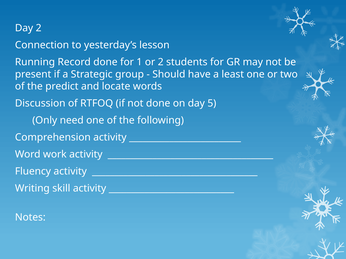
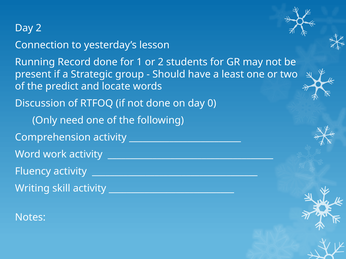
5: 5 -> 0
